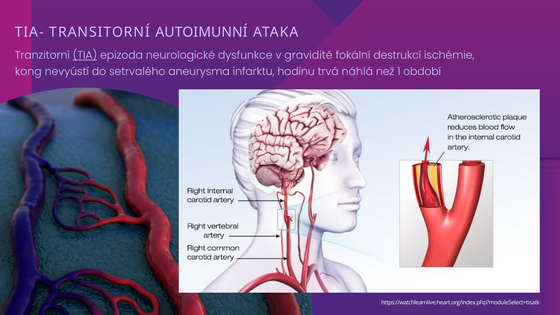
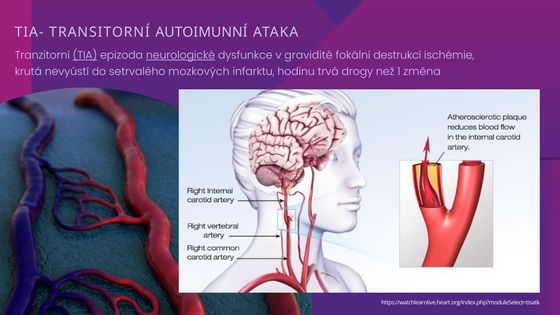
neurologické underline: none -> present
kong: kong -> krutá
aneurysma: aneurysma -> mozkových
náhlá: náhlá -> drogy
období: období -> změna
